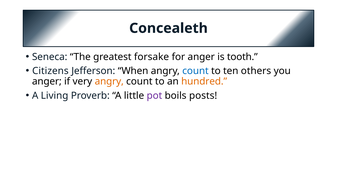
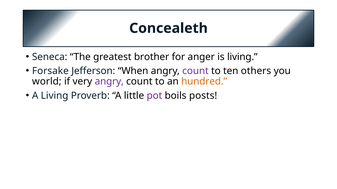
forsake: forsake -> brother
is tooth: tooth -> living
Citizens: Citizens -> Forsake
count at (195, 71) colour: blue -> purple
anger at (47, 82): anger -> world
angry at (109, 82) colour: orange -> purple
